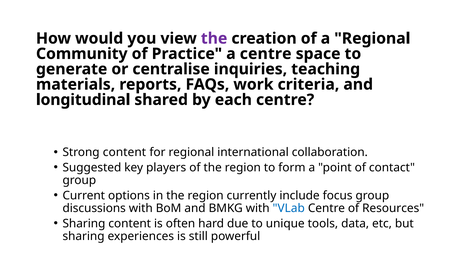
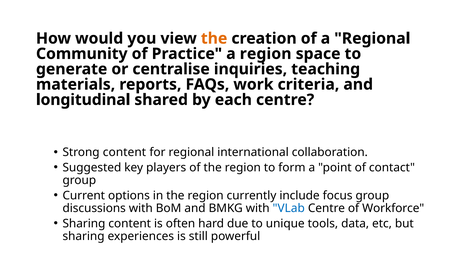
the at (214, 38) colour: purple -> orange
a centre: centre -> region
Resources: Resources -> Workforce
